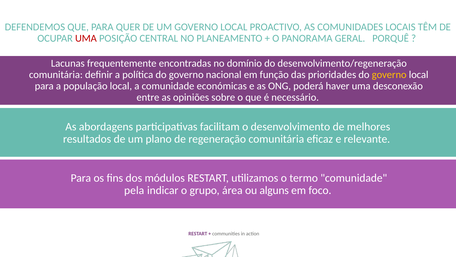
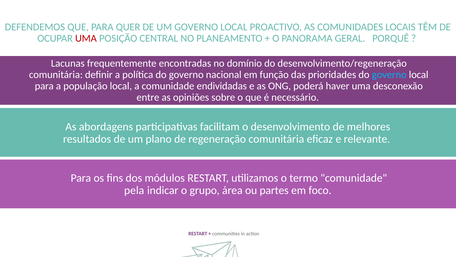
governo at (389, 74) colour: yellow -> light blue
económicas: económicas -> endividadas
alguns: alguns -> partes
